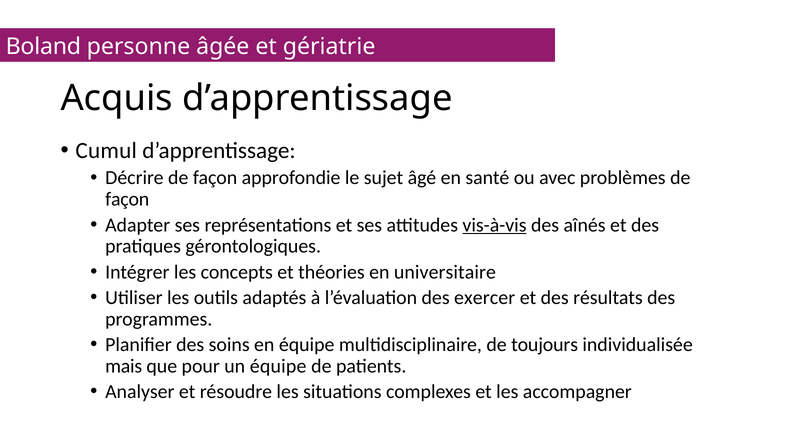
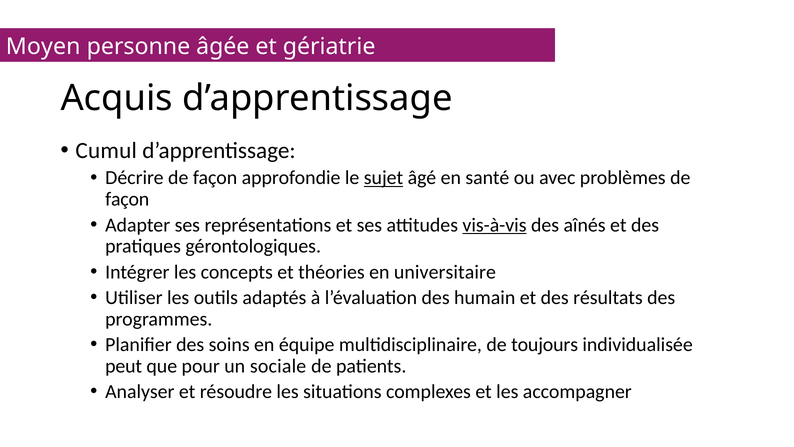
Boland: Boland -> Moyen
sujet underline: none -> present
exercer: exercer -> humain
mais: mais -> peut
un équipe: équipe -> sociale
